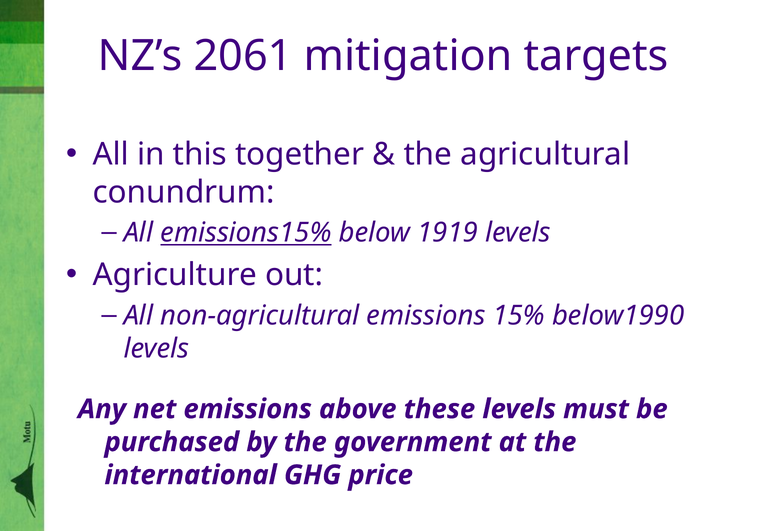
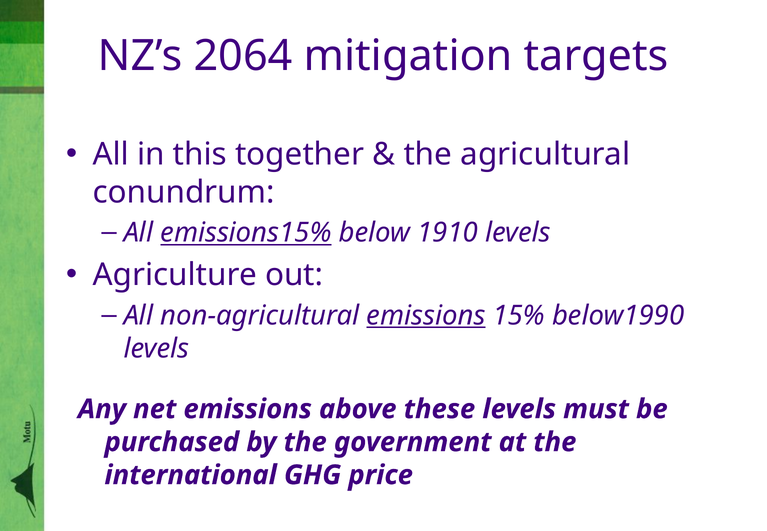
2061: 2061 -> 2064
1919: 1919 -> 1910
emissions at (426, 315) underline: none -> present
